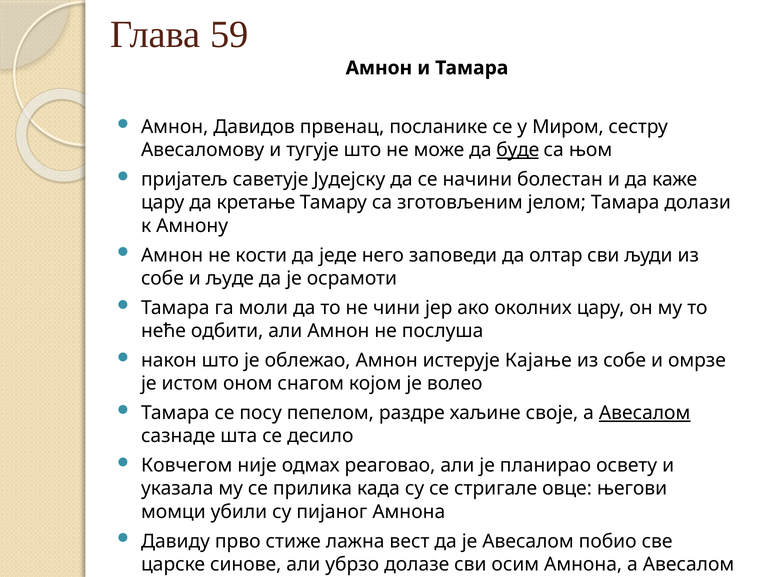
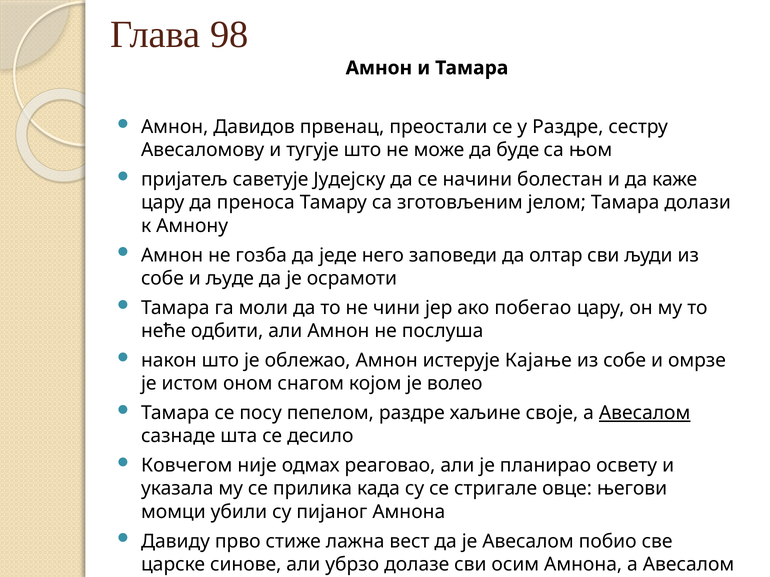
59: 59 -> 98
посланике: посланике -> преостали
у Миром: Миром -> Раздре
буде underline: present -> none
кретање: кретање -> преноса
кости: кости -> гозба
ако околних: околних -> побегао
